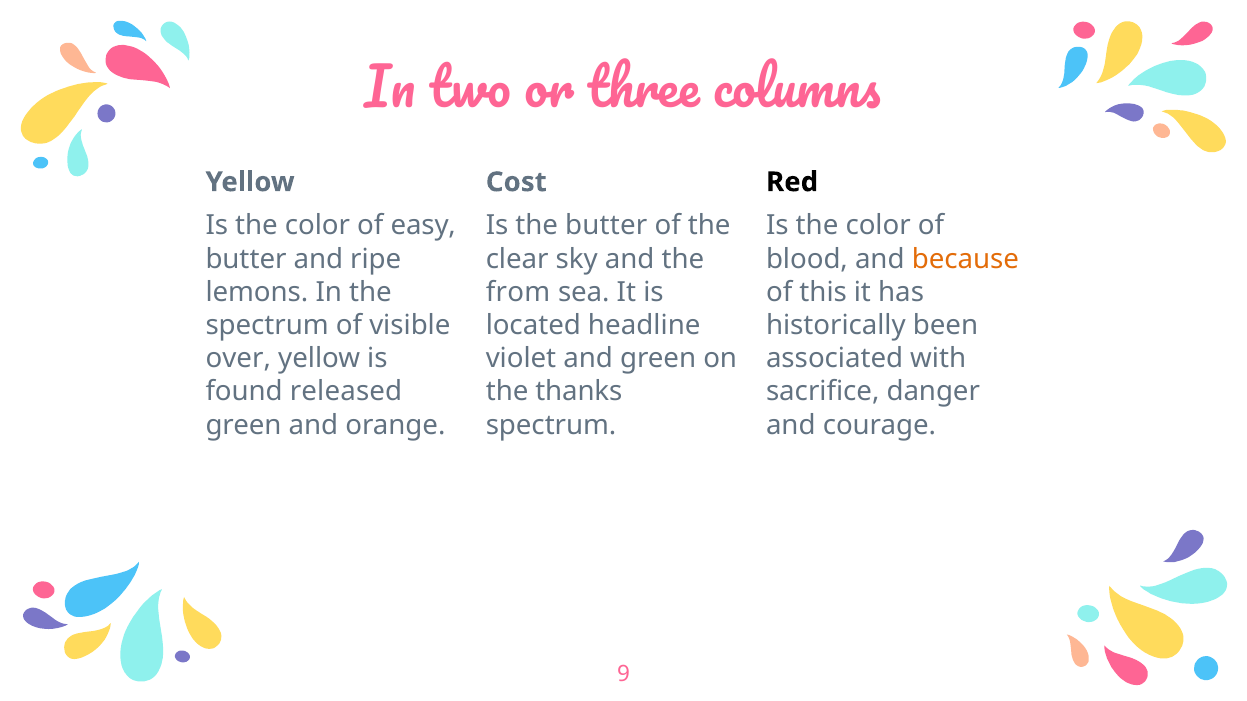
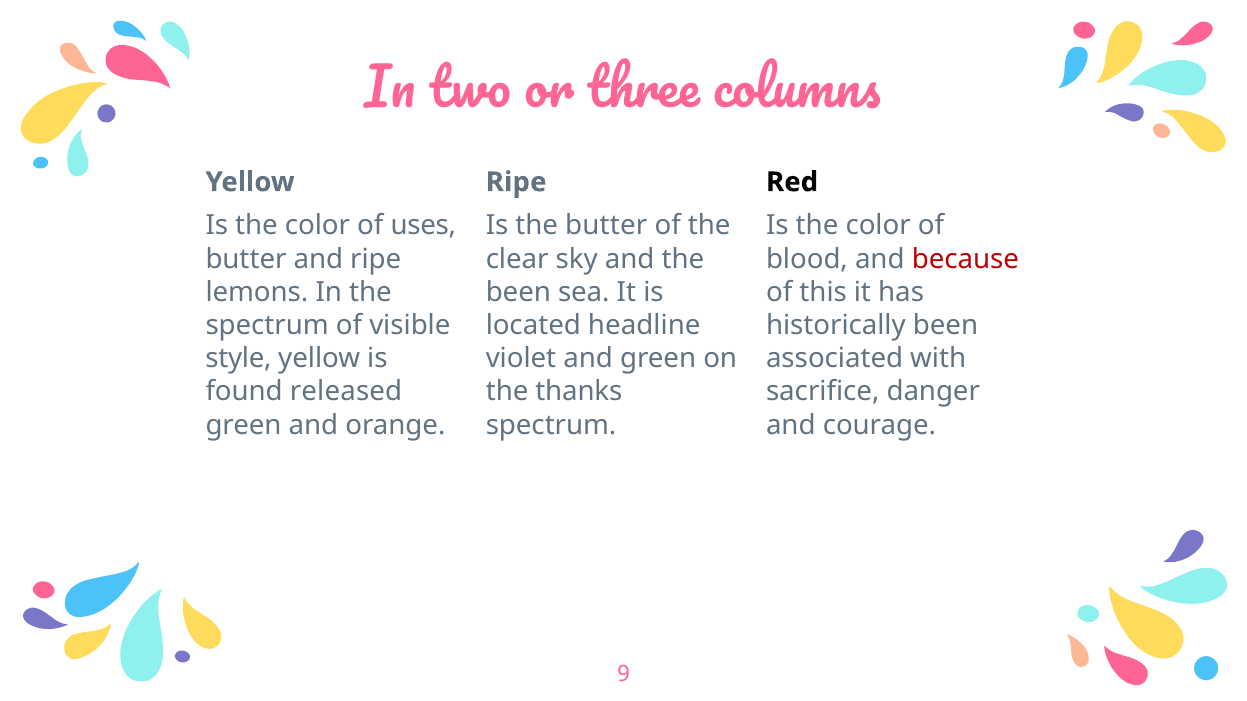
Cost at (516, 182): Cost -> Ripe
easy: easy -> uses
because colour: orange -> red
from at (518, 292): from -> been
over: over -> style
